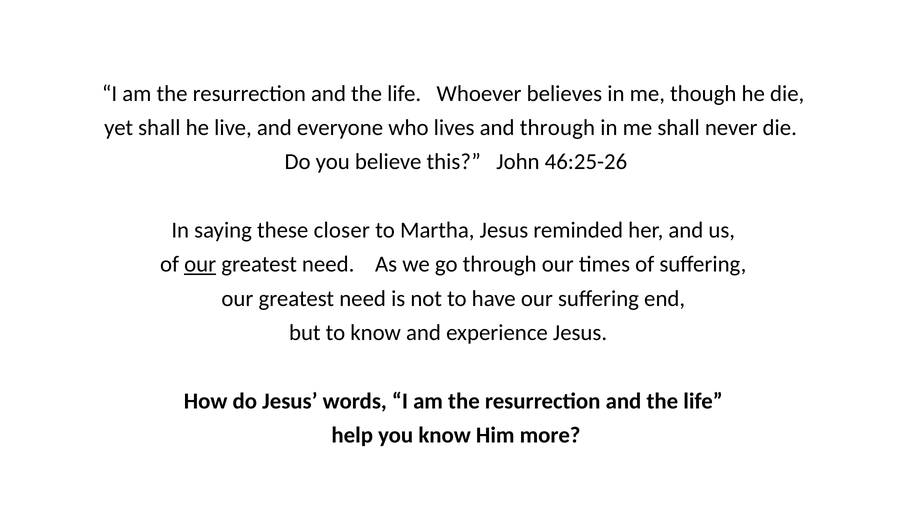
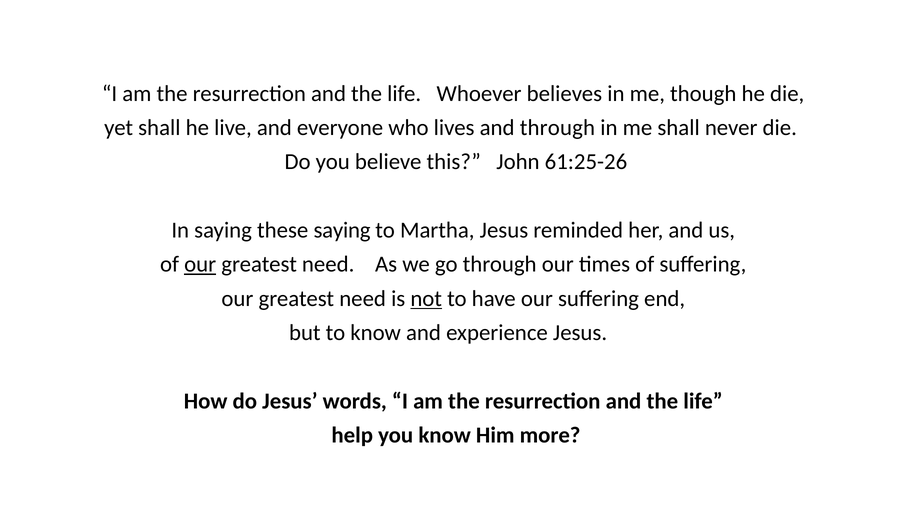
46:25-26: 46:25-26 -> 61:25-26
these closer: closer -> saying
not underline: none -> present
